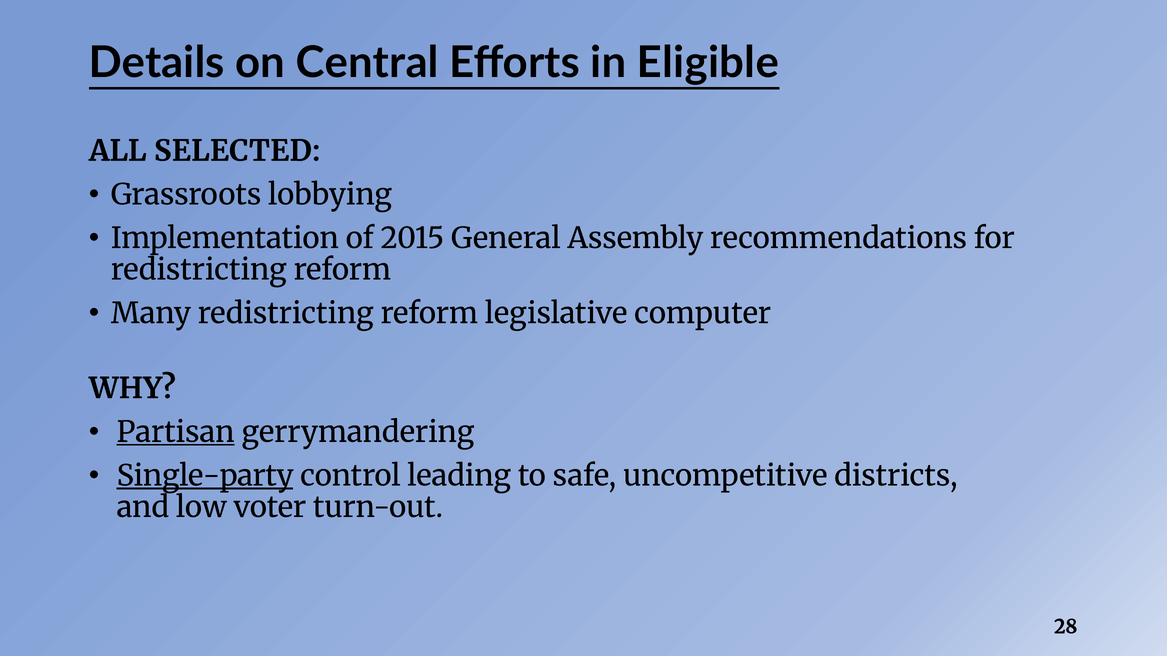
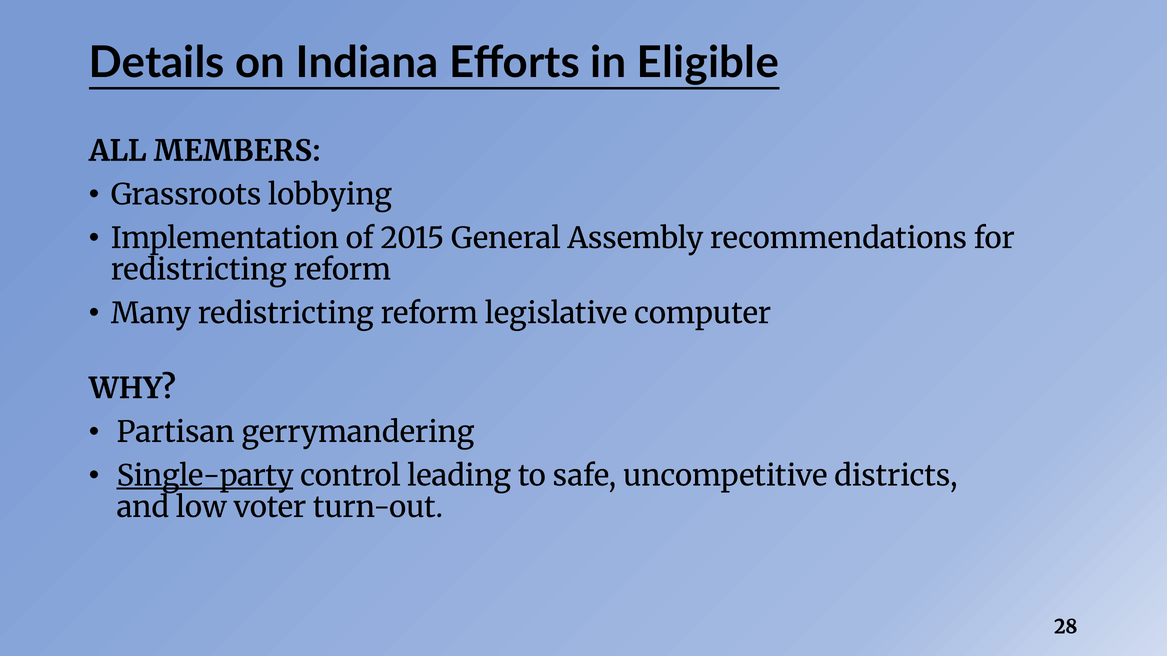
Central: Central -> Indiana
SELECTED: SELECTED -> MEMBERS
Partisan underline: present -> none
